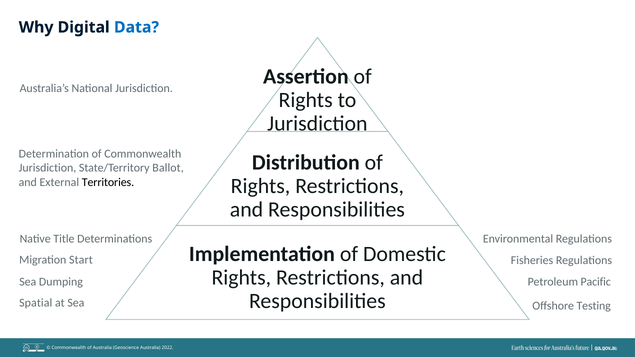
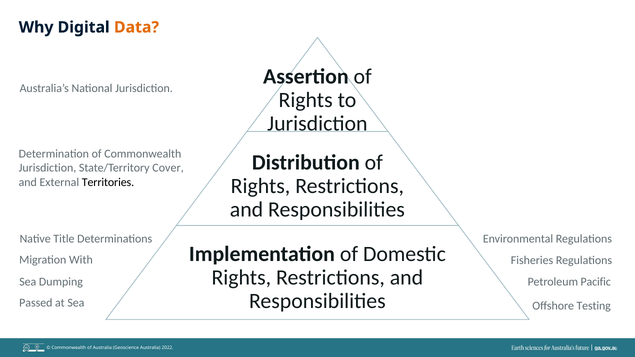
Data colour: blue -> orange
Ballot: Ballot -> Cover
Start: Start -> With
Spatial: Spatial -> Passed
